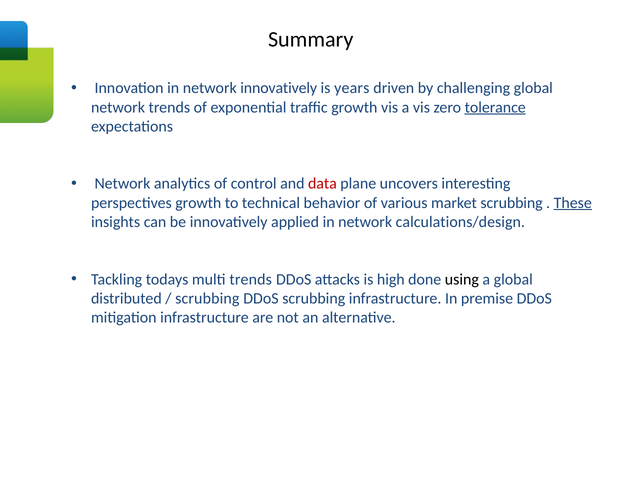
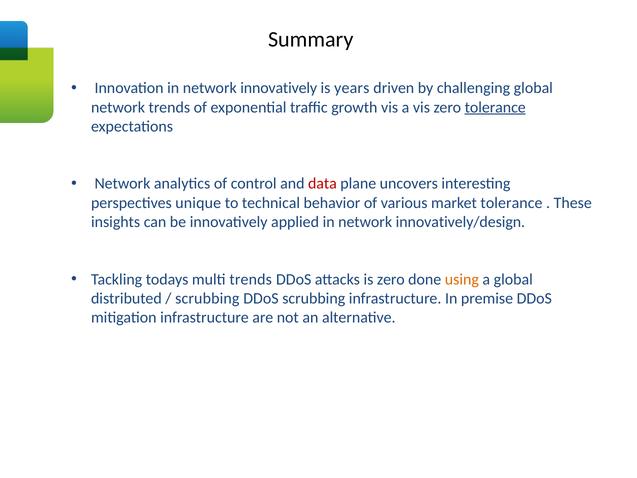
perspectives growth: growth -> unique
market scrubbing: scrubbing -> tolerance
These underline: present -> none
calculations/design: calculations/design -> innovatively/design
is high: high -> zero
using colour: black -> orange
